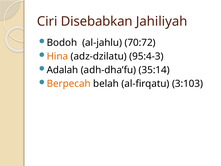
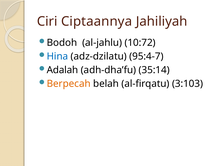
Disebabkan: Disebabkan -> Ciptaannya
70:72: 70:72 -> 10:72
Hina colour: orange -> blue
95:4-3: 95:4-3 -> 95:4-7
